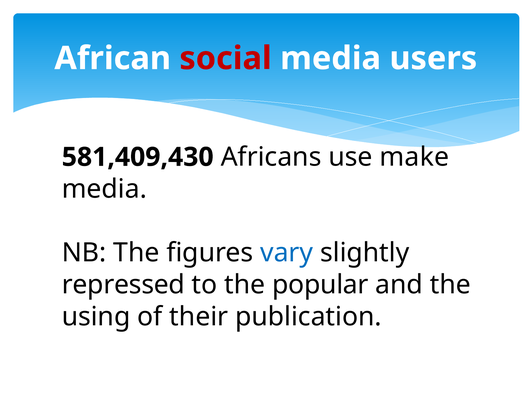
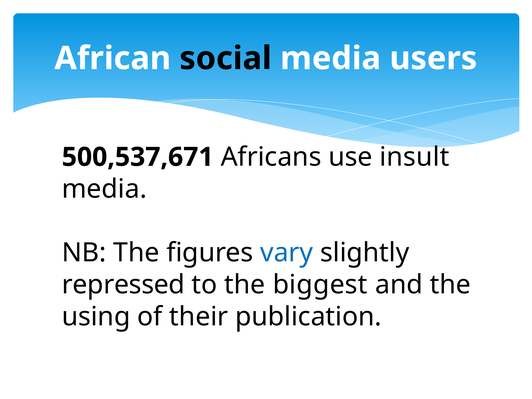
social colour: red -> black
581,409,430: 581,409,430 -> 500,537,671
make: make -> insult
popular: popular -> biggest
